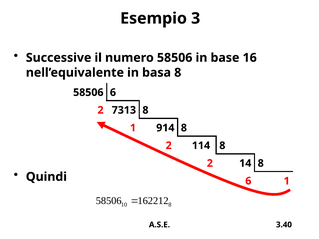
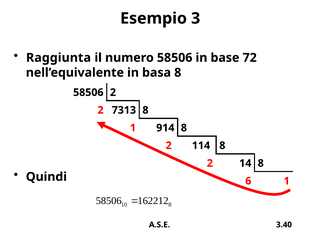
Successive: Successive -> Raggiunta
16: 16 -> 72
58506 6: 6 -> 2
